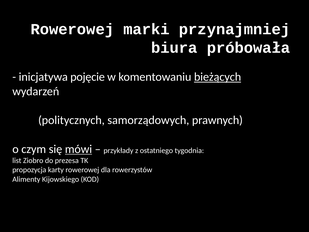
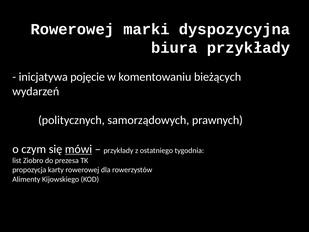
przynajmniej: przynajmniej -> dyspozycyjna
biura próbowała: próbowała -> przykłady
bieżących underline: present -> none
